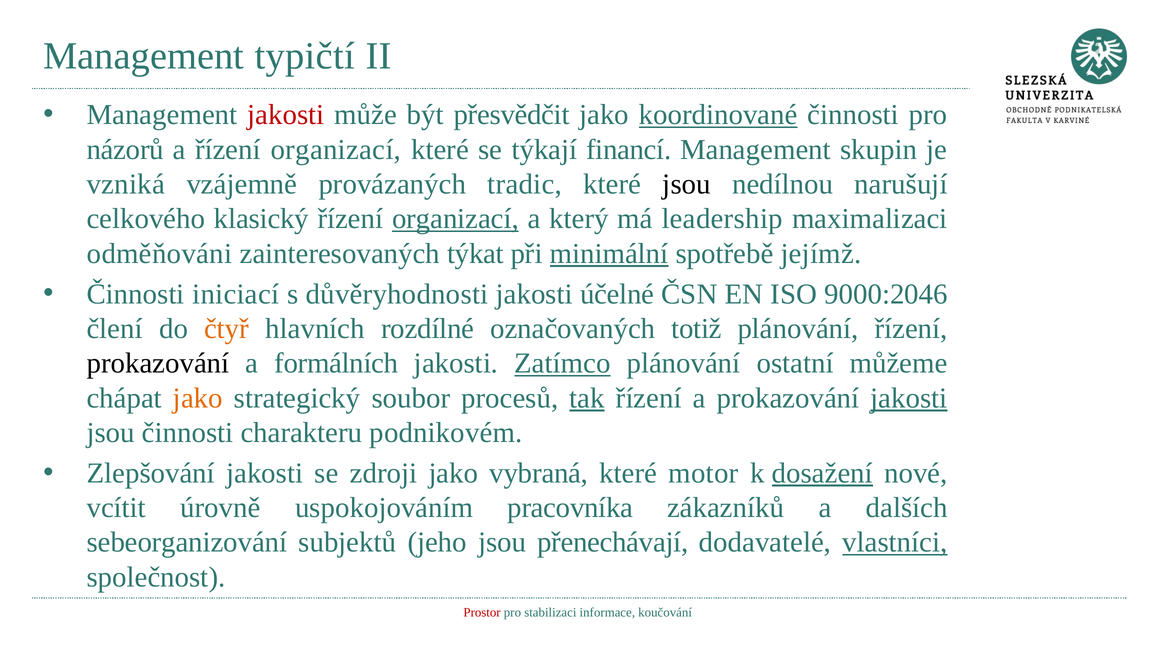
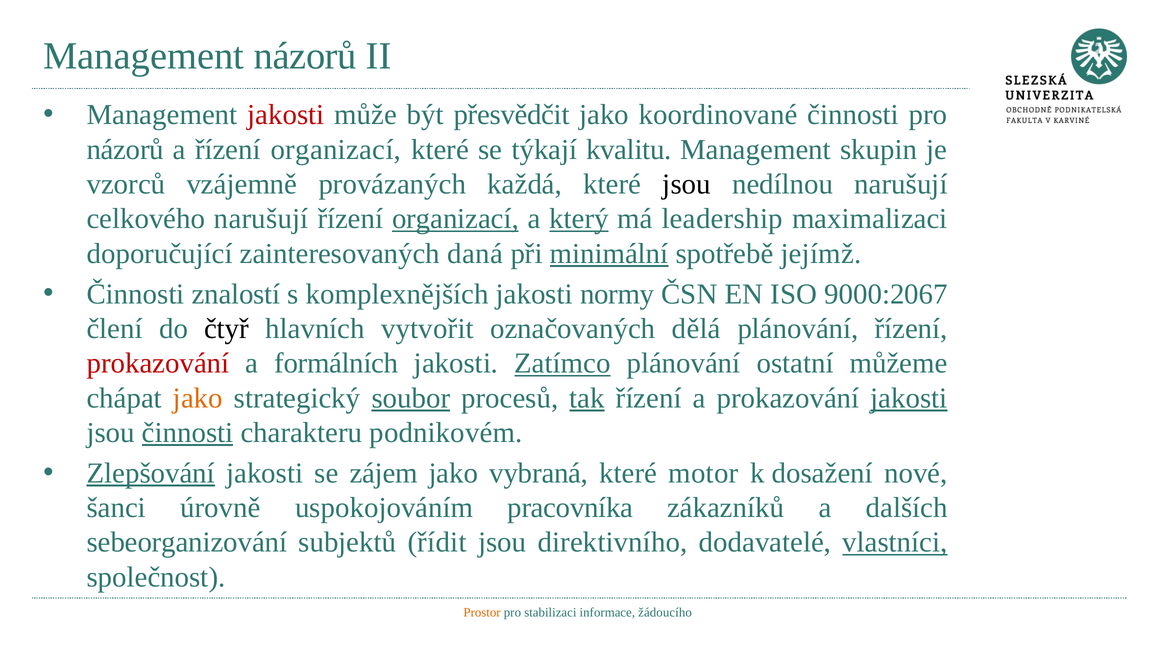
Management typičtí: typičtí -> názorů
koordinované underline: present -> none
financí: financí -> kvalitu
vzniká: vzniká -> vzorců
tradic: tradic -> každá
celkového klasický: klasický -> narušují
který underline: none -> present
odměňováni: odměňováni -> doporučující
týkat: týkat -> daná
iniciací: iniciací -> znalostí
důvěryhodnosti: důvěryhodnosti -> komplexnějších
účelné: účelné -> normy
9000:2046: 9000:2046 -> 9000:2067
čtyř colour: orange -> black
rozdílné: rozdílné -> vytvořit
totiž: totiž -> dělá
prokazování at (158, 363) colour: black -> red
soubor underline: none -> present
činnosti at (188, 433) underline: none -> present
Zlepšování underline: none -> present
zdroji: zdroji -> zájem
dosažení underline: present -> none
vcítit: vcítit -> šanci
jeho: jeho -> řídit
přenechávají: přenechávají -> direktivního
Prostor colour: red -> orange
koučování: koučování -> žádoucího
